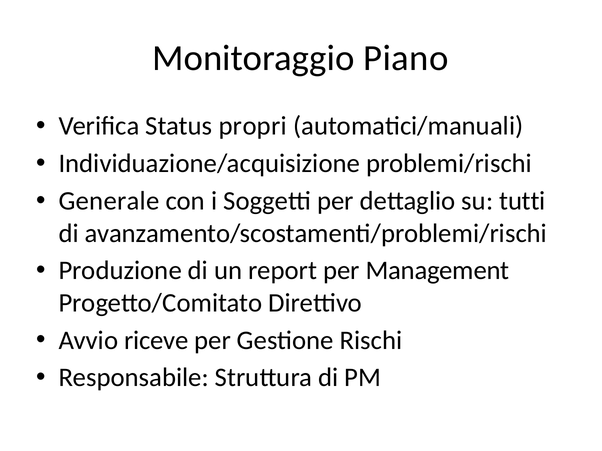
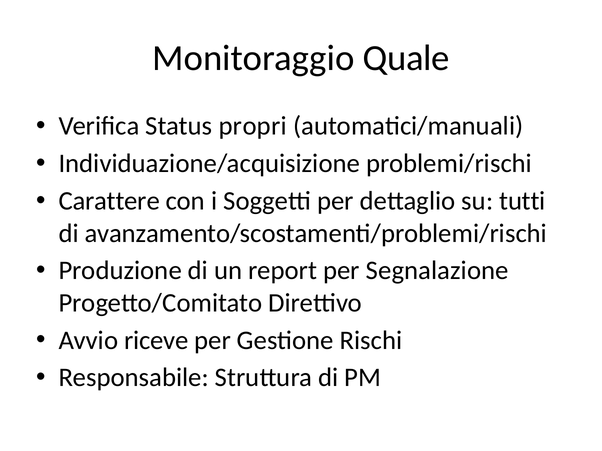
Piano: Piano -> Quale
Generale: Generale -> Carattere
Management: Management -> Segnalazione
